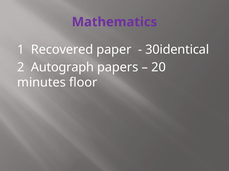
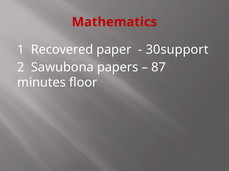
Mathematics colour: purple -> red
30identical: 30identical -> 30support
Autograph: Autograph -> Sawubona
20: 20 -> 87
